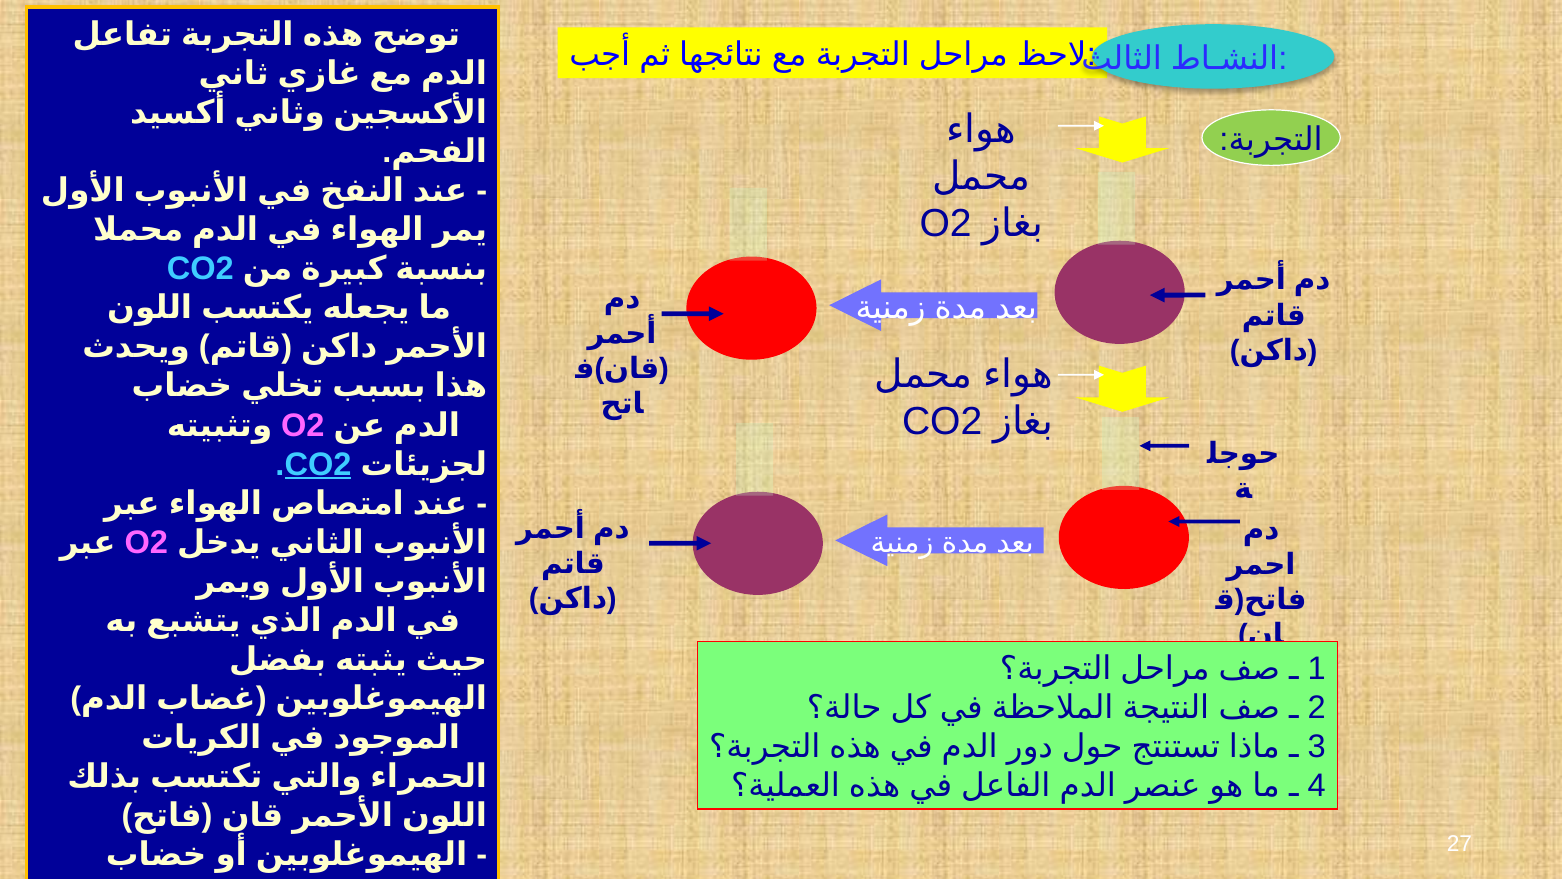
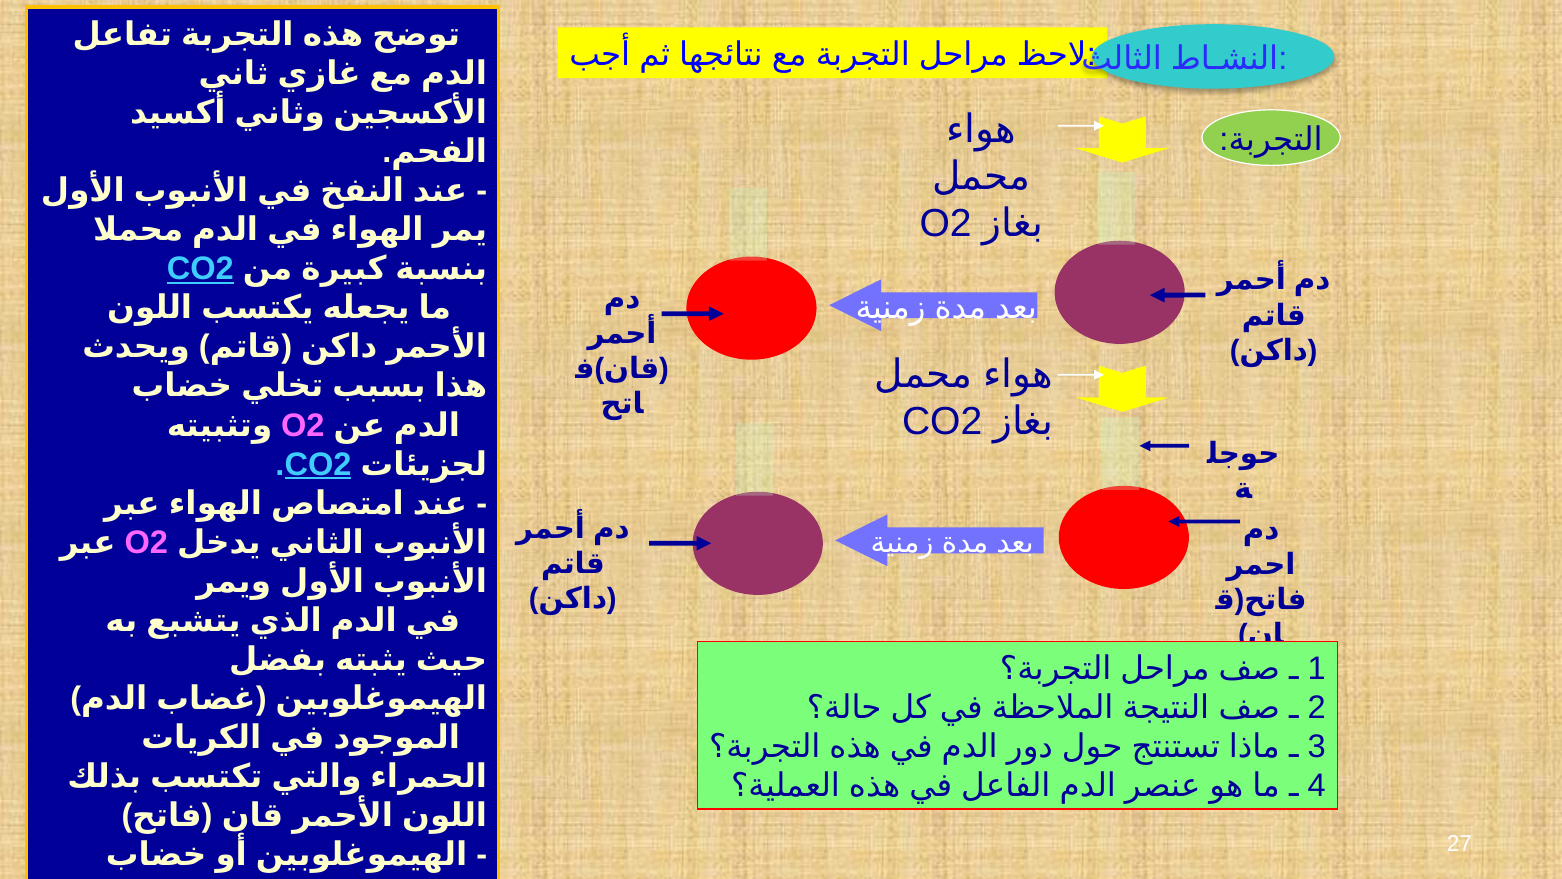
CO2 at (200, 269) underline: none -> present
